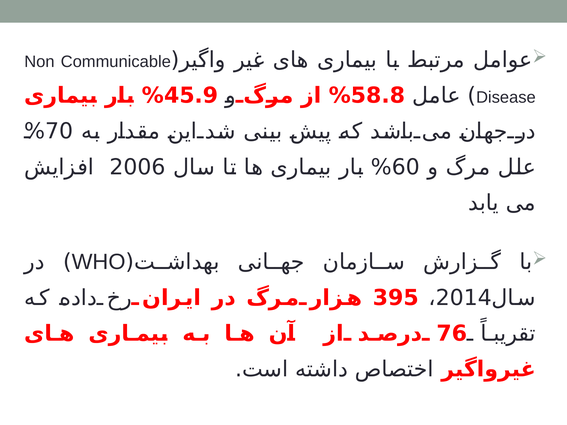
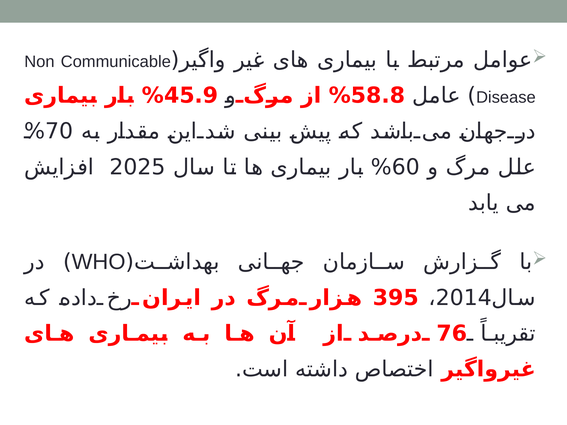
2006: 2006 -> 2025
